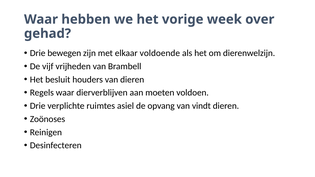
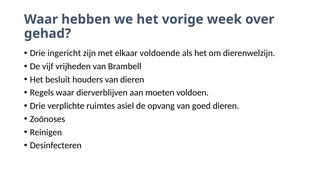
bewegen: bewegen -> ingericht
vindt: vindt -> goed
